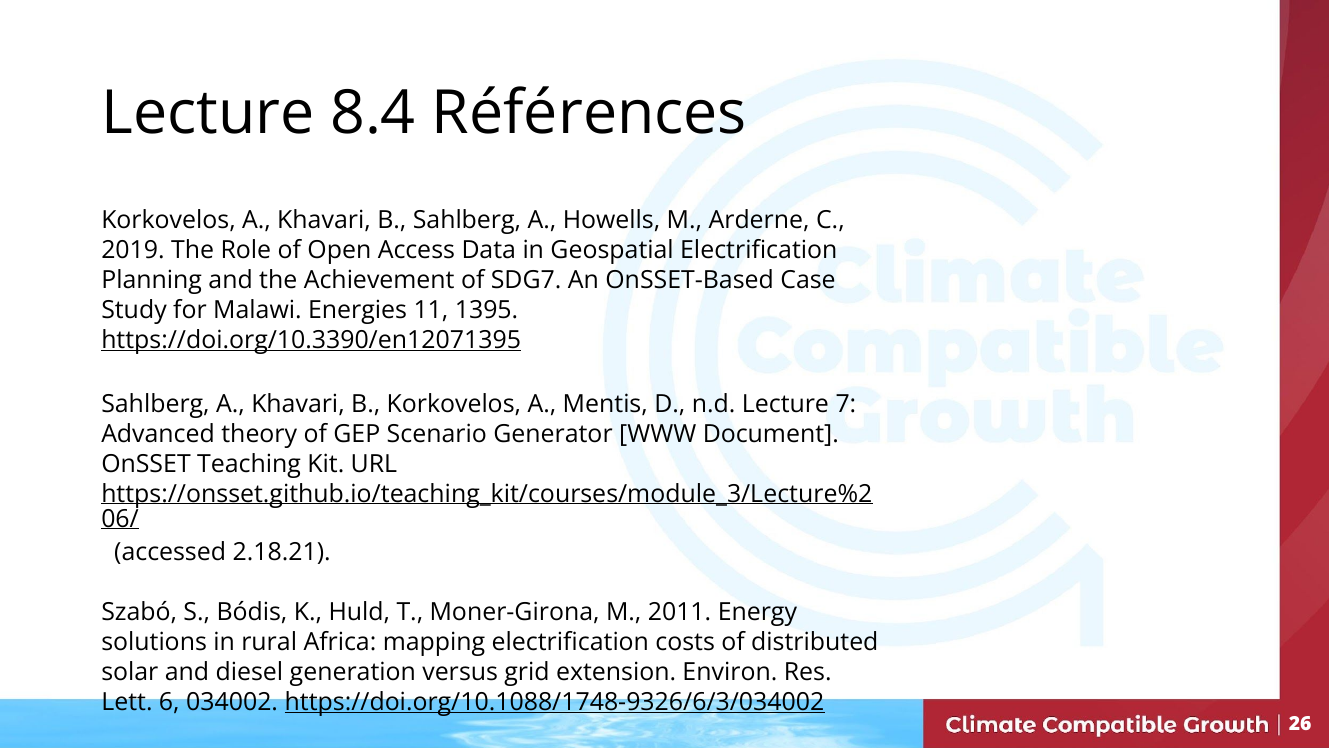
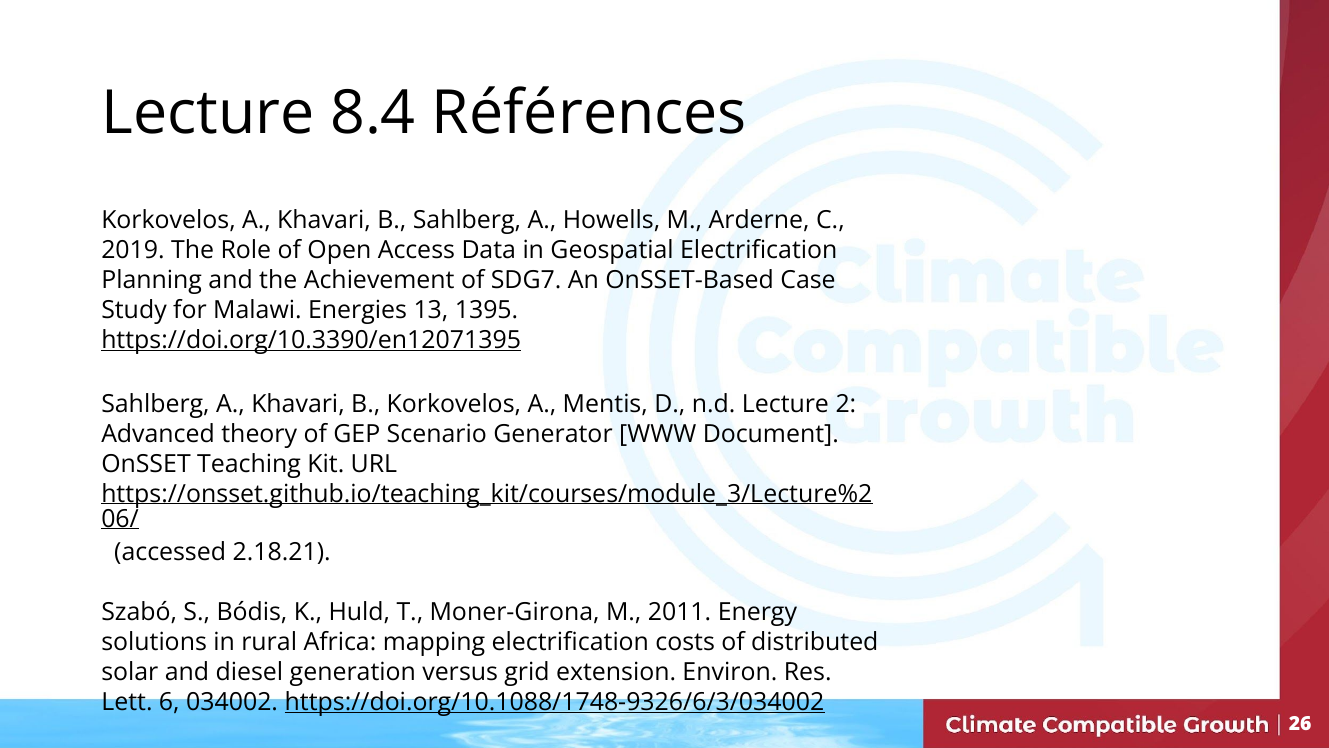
11: 11 -> 13
7: 7 -> 2
